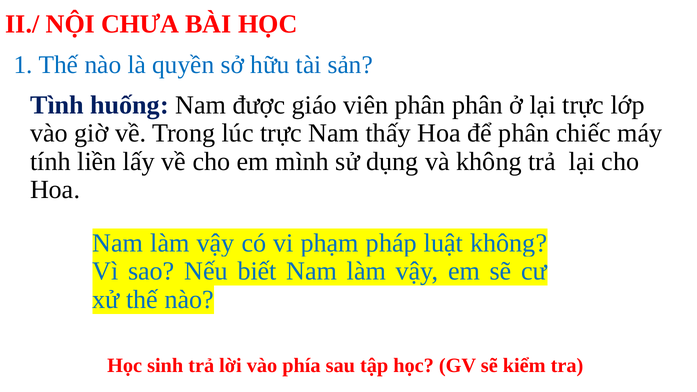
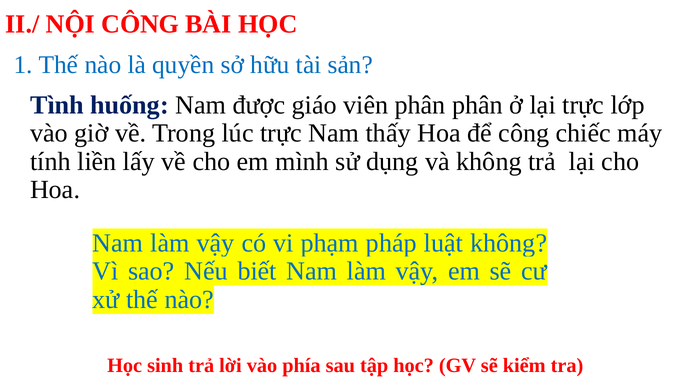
NỘI CHƯA: CHƯA -> CÔNG
để phân: phân -> công
